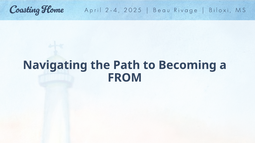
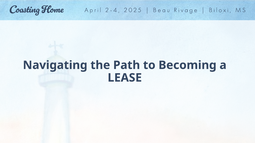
FROM: FROM -> LEASE
